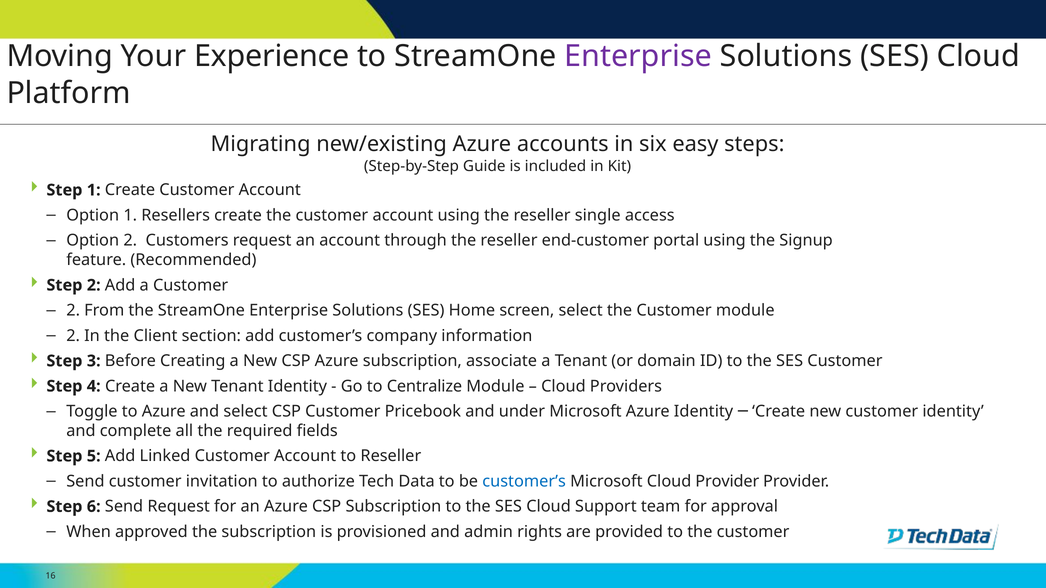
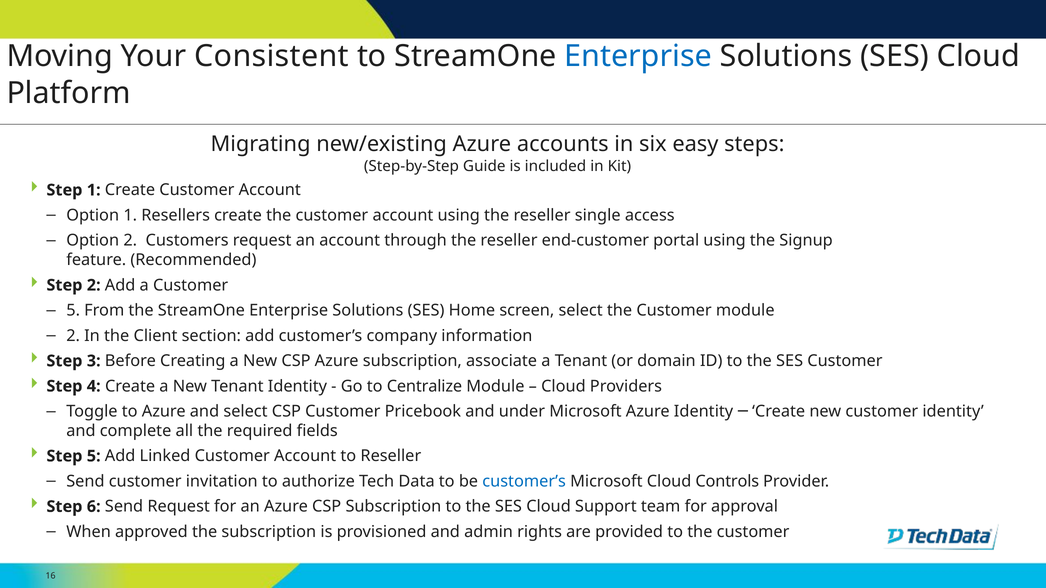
Experience: Experience -> Consistent
Enterprise at (638, 56) colour: purple -> blue
2 at (73, 311): 2 -> 5
Cloud Provider: Provider -> Controls
